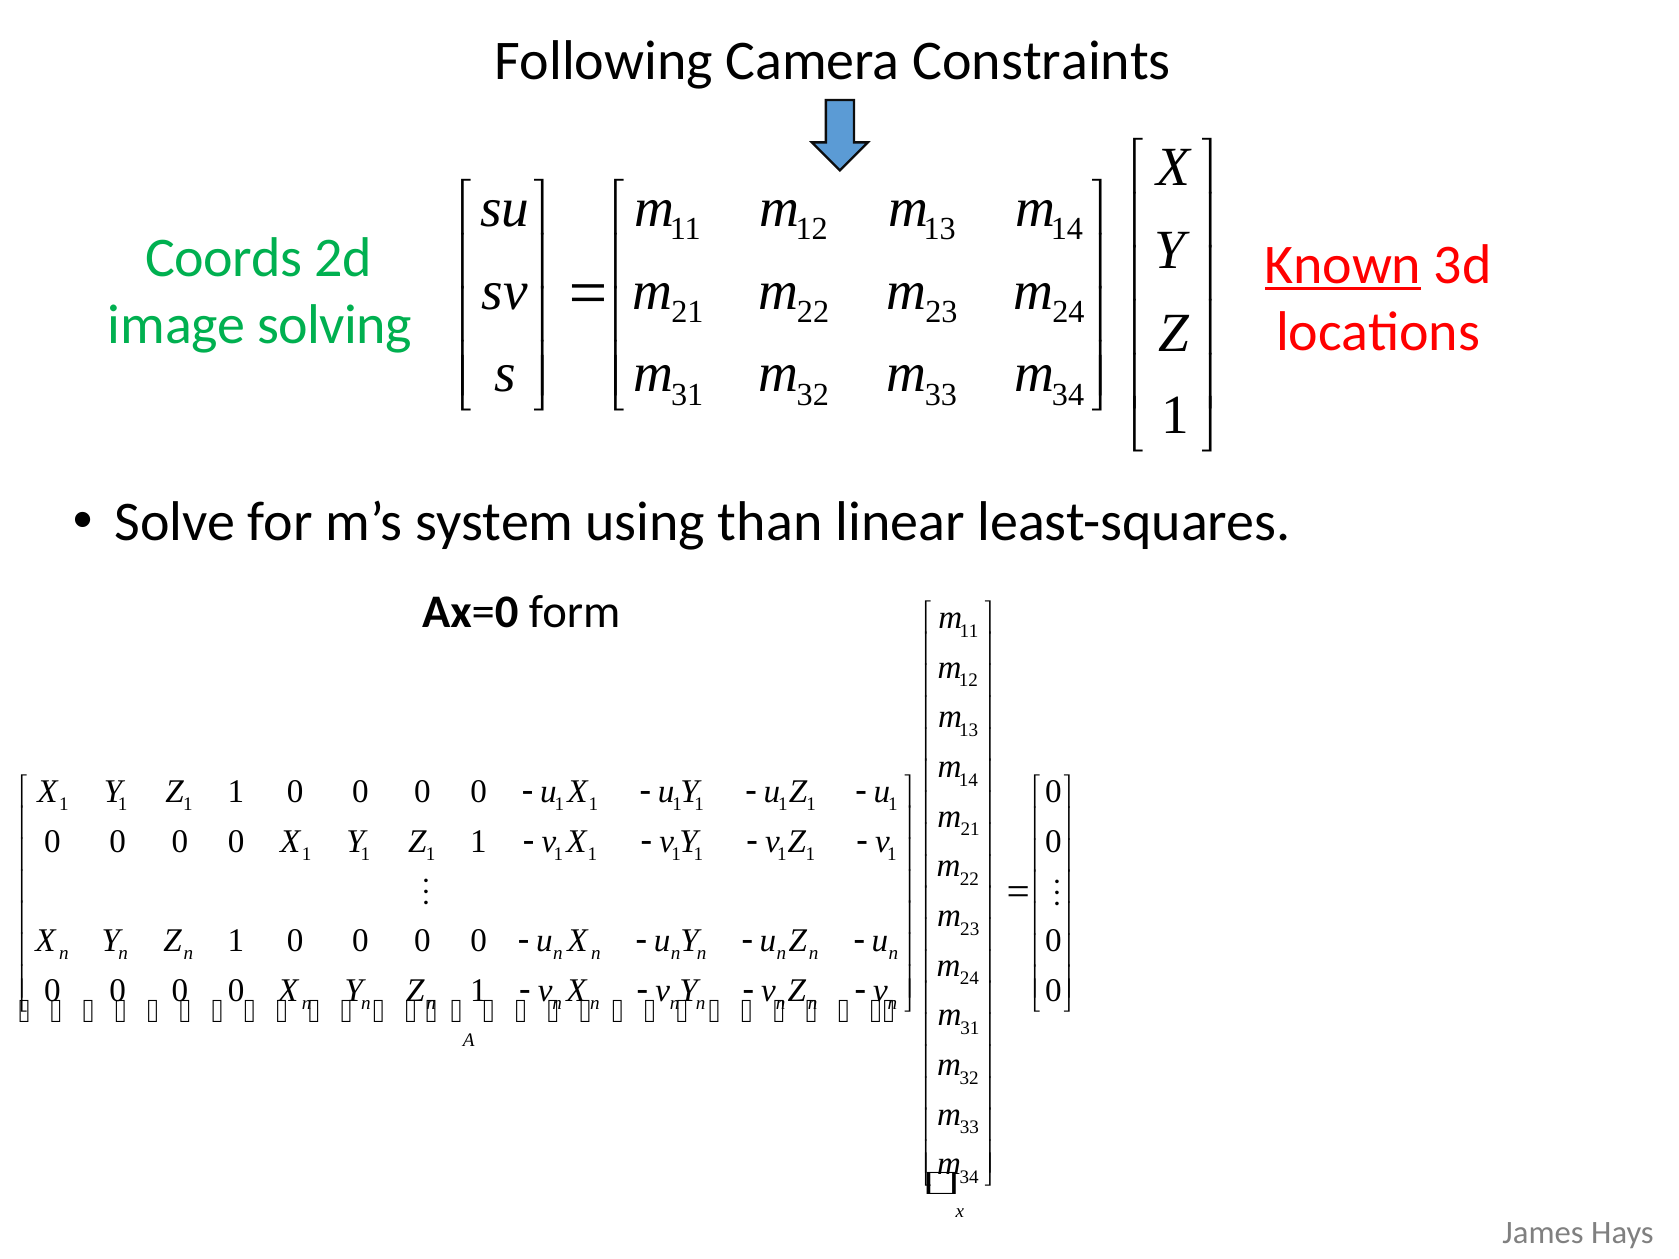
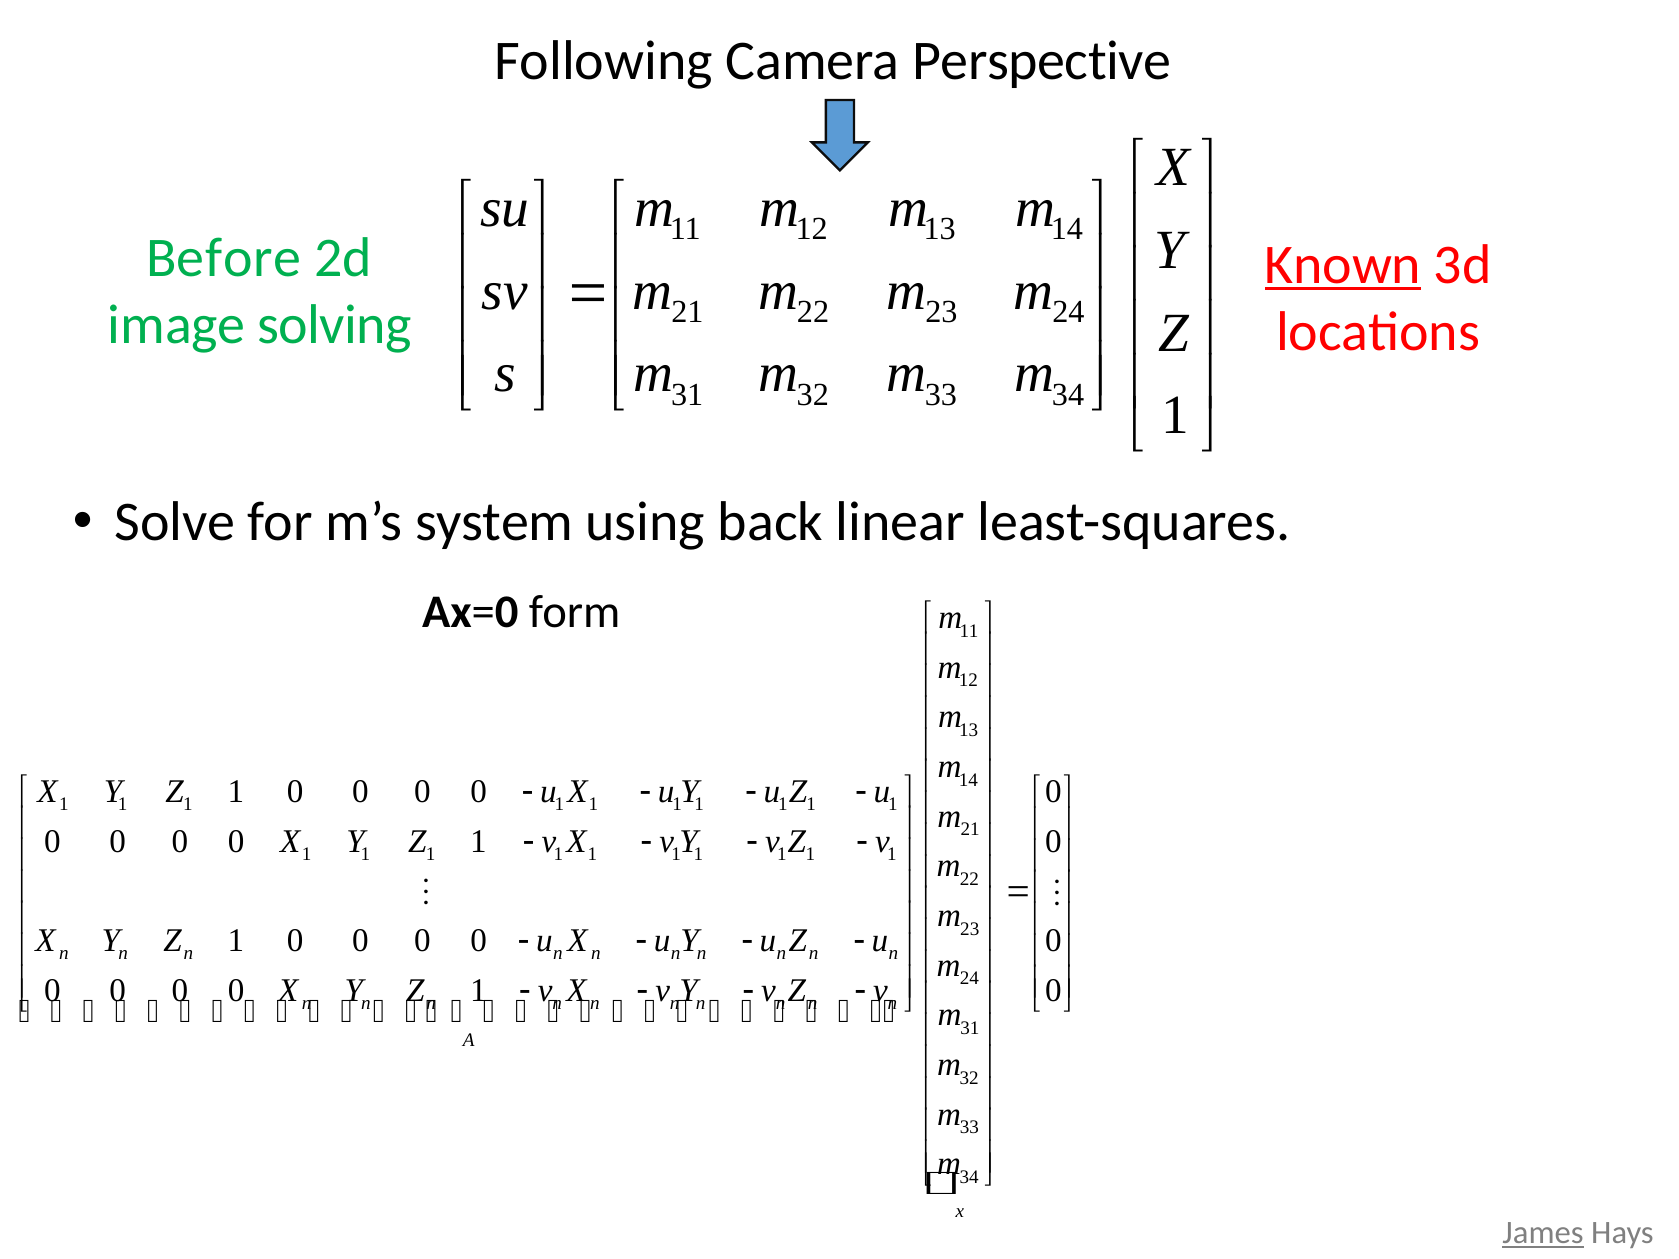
Constraints: Constraints -> Perspective
Coords: Coords -> Before
than: than -> back
James underline: none -> present
